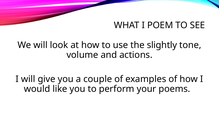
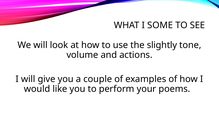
POEM: POEM -> SOME
